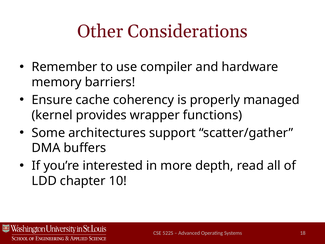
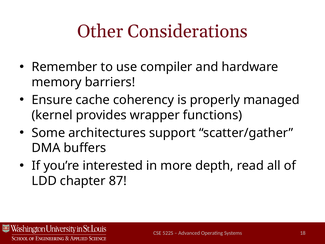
10: 10 -> 87
